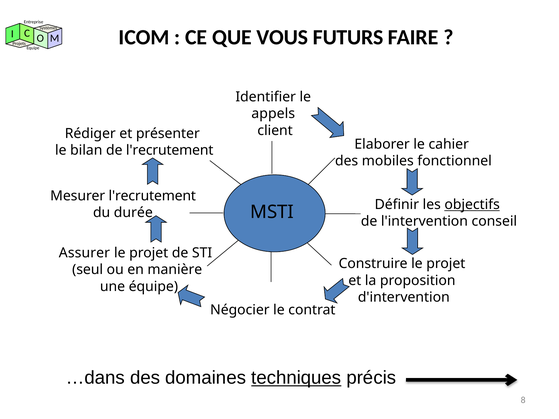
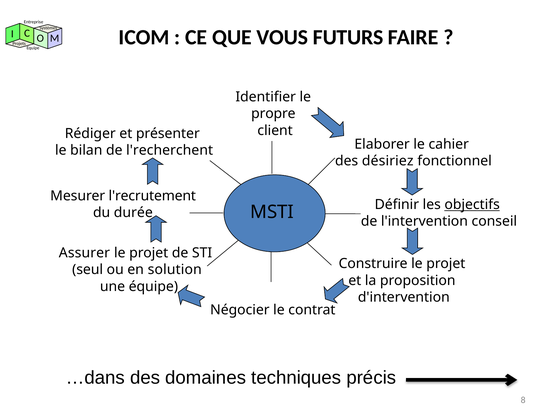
appels: appels -> propre
de l'recrutement: l'recrutement -> l'recherchent
mobiles: mobiles -> désiriez
manière: manière -> solution
techniques underline: present -> none
